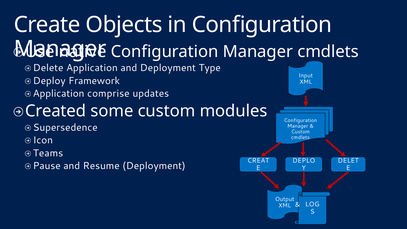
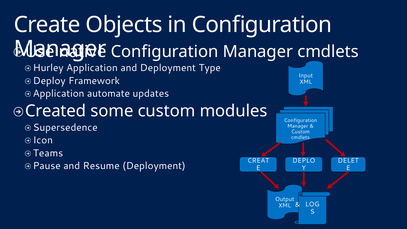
Delete: Delete -> Hurley
comprise: comprise -> automate
